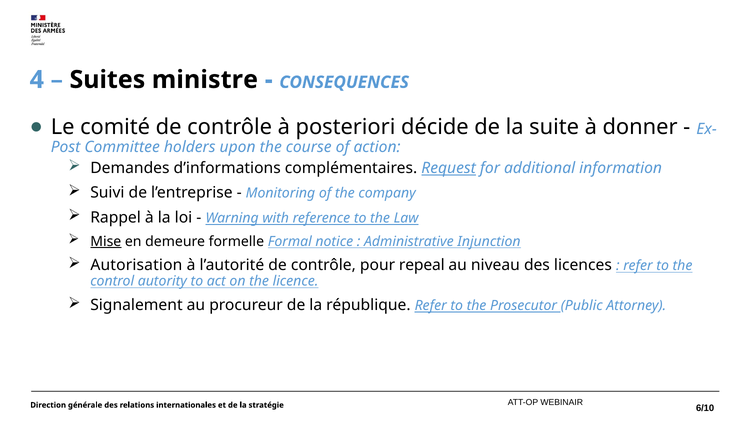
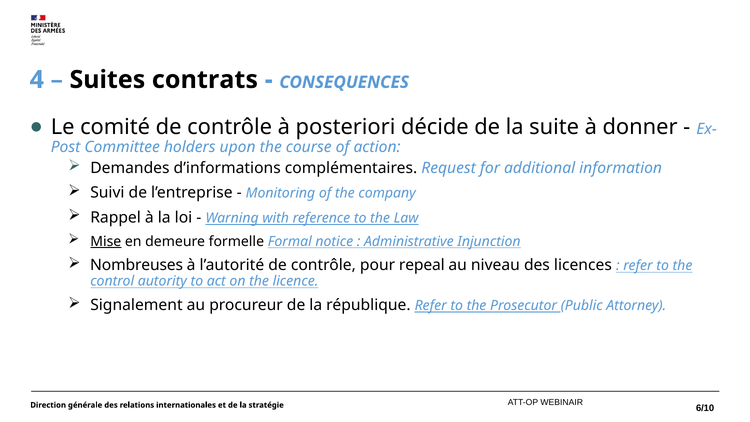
ministre: ministre -> contrats
Request underline: present -> none
Autorisation: Autorisation -> Nombreuses
